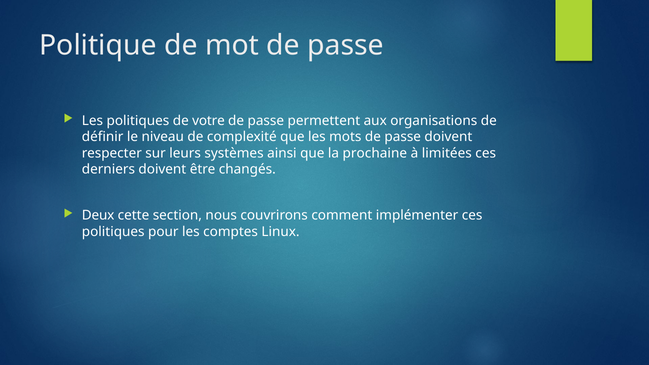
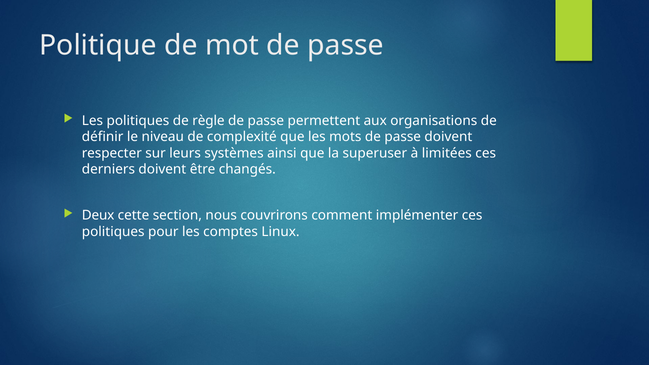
votre: votre -> règle
prochaine: prochaine -> superuser
